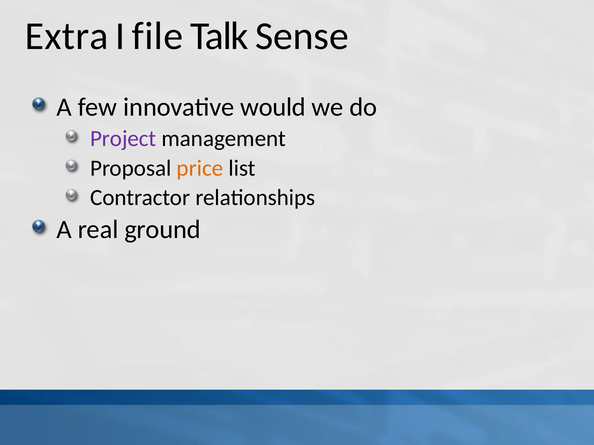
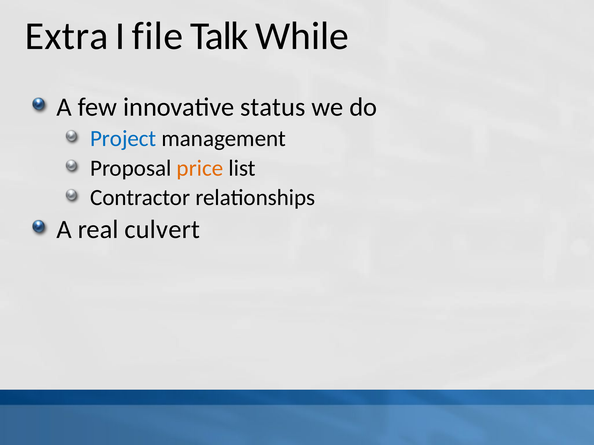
Sense: Sense -> While
would: would -> status
Project colour: purple -> blue
ground: ground -> culvert
